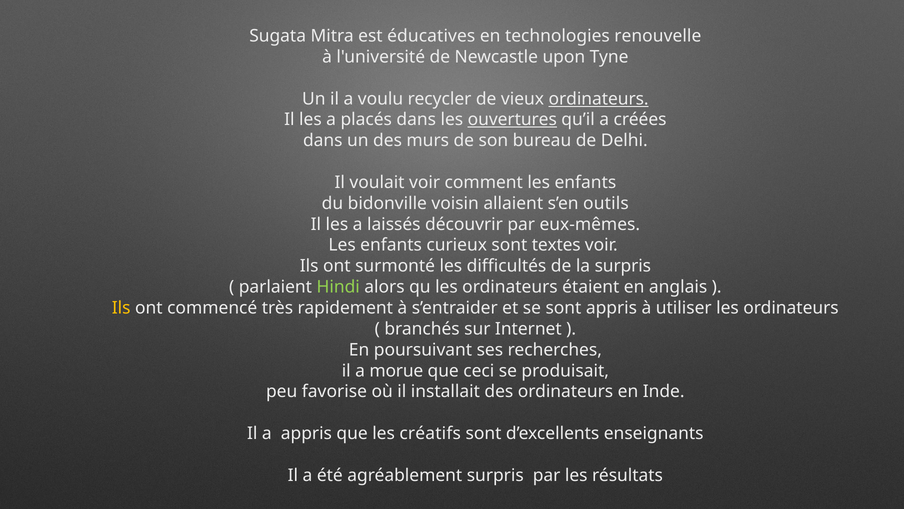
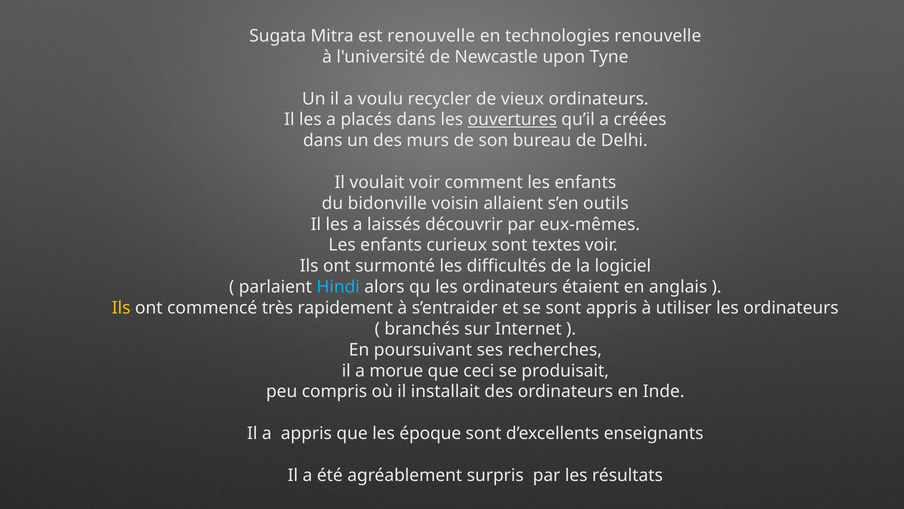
est éducatives: éducatives -> renouvelle
ordinateurs at (599, 99) underline: present -> none
la surpris: surpris -> logiciel
Hindi colour: light green -> light blue
favorise: favorise -> compris
créatifs: créatifs -> époque
